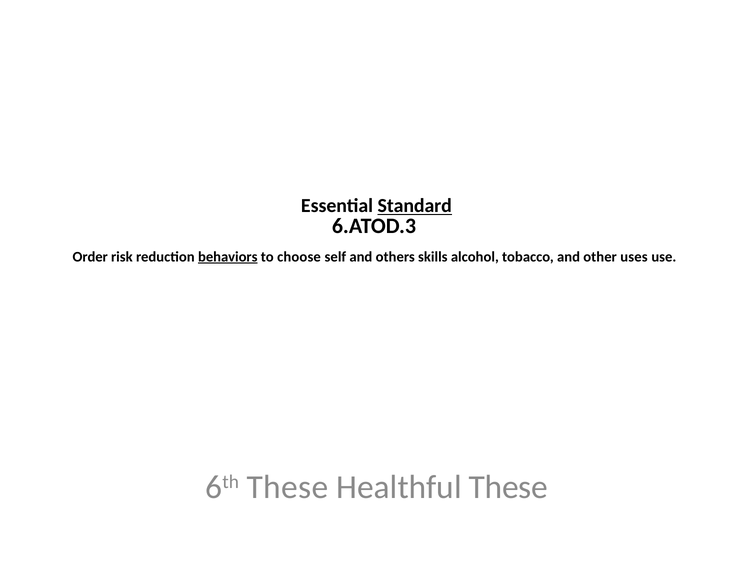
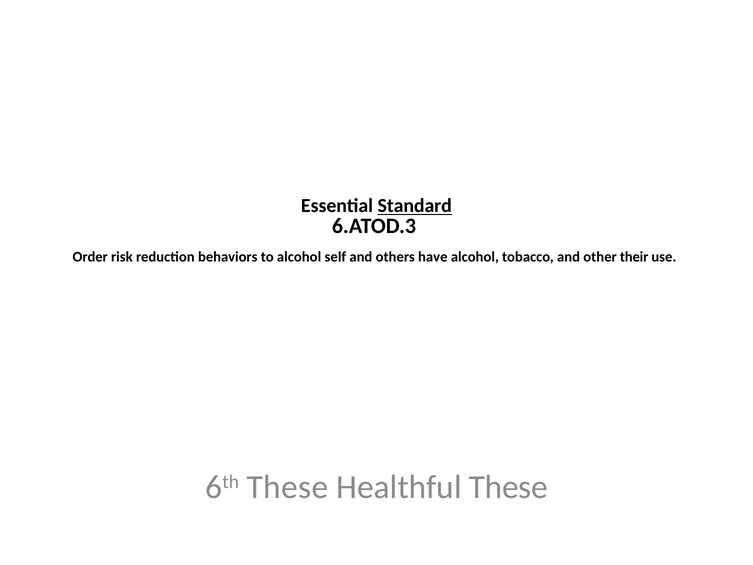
behaviors underline: present -> none
to choose: choose -> alcohol
skills: skills -> have
uses: uses -> their
